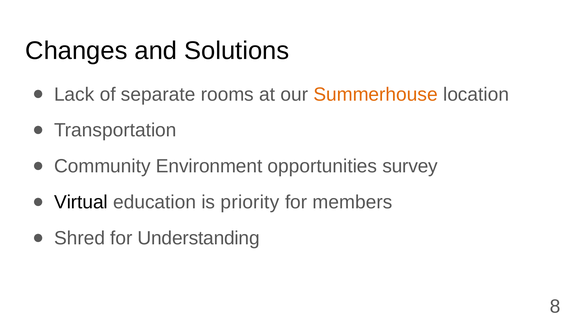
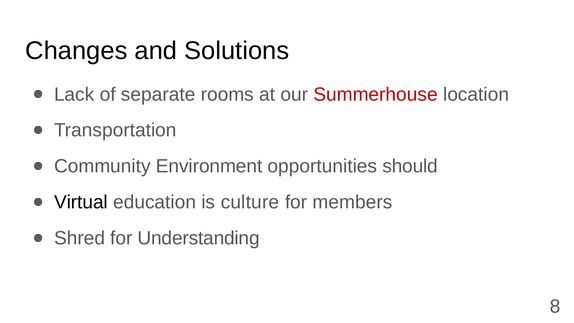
Summerhouse colour: orange -> red
survey: survey -> should
priority: priority -> culture
